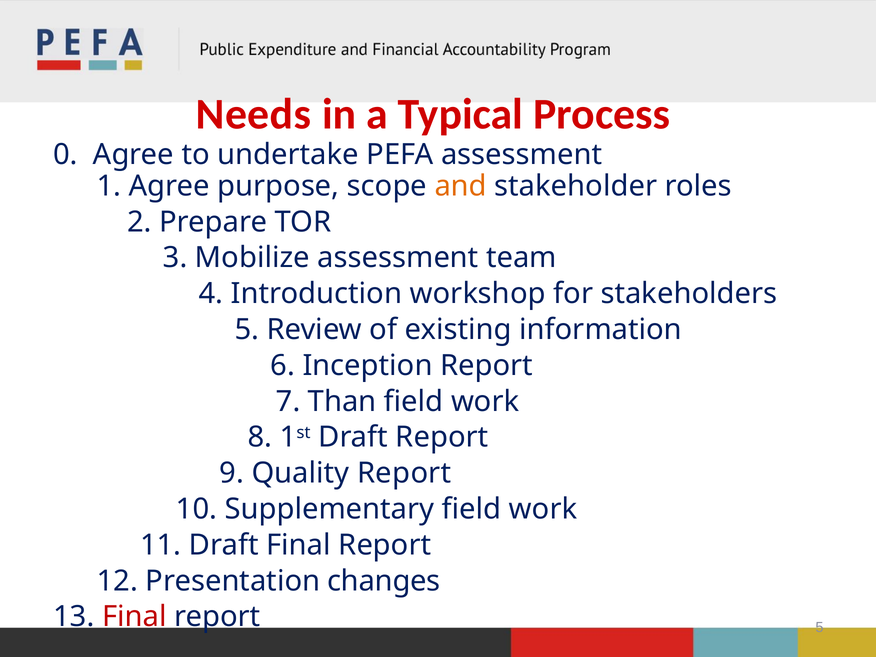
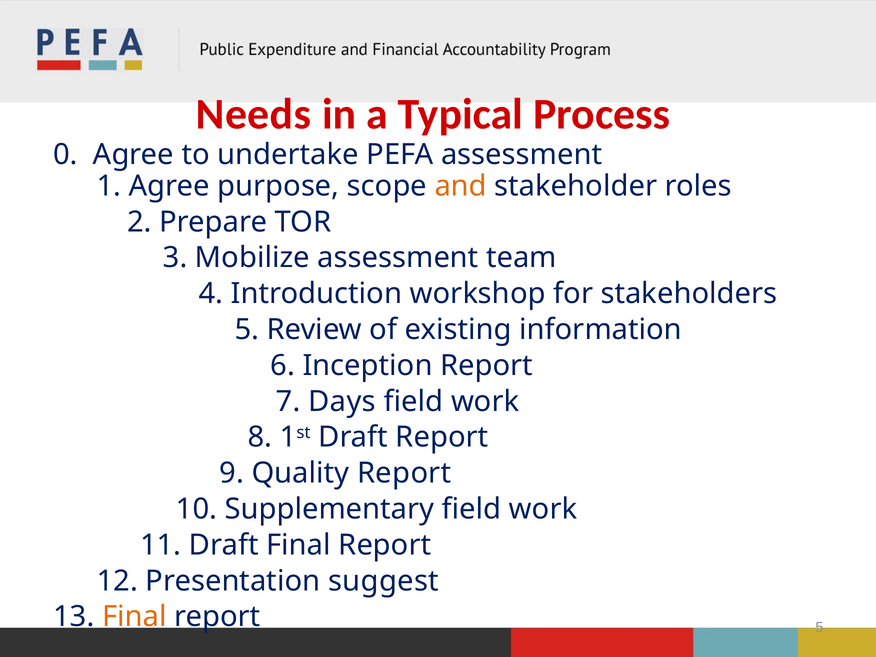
Than: Than -> Days
changes: changes -> suggest
Final at (134, 617) colour: red -> orange
